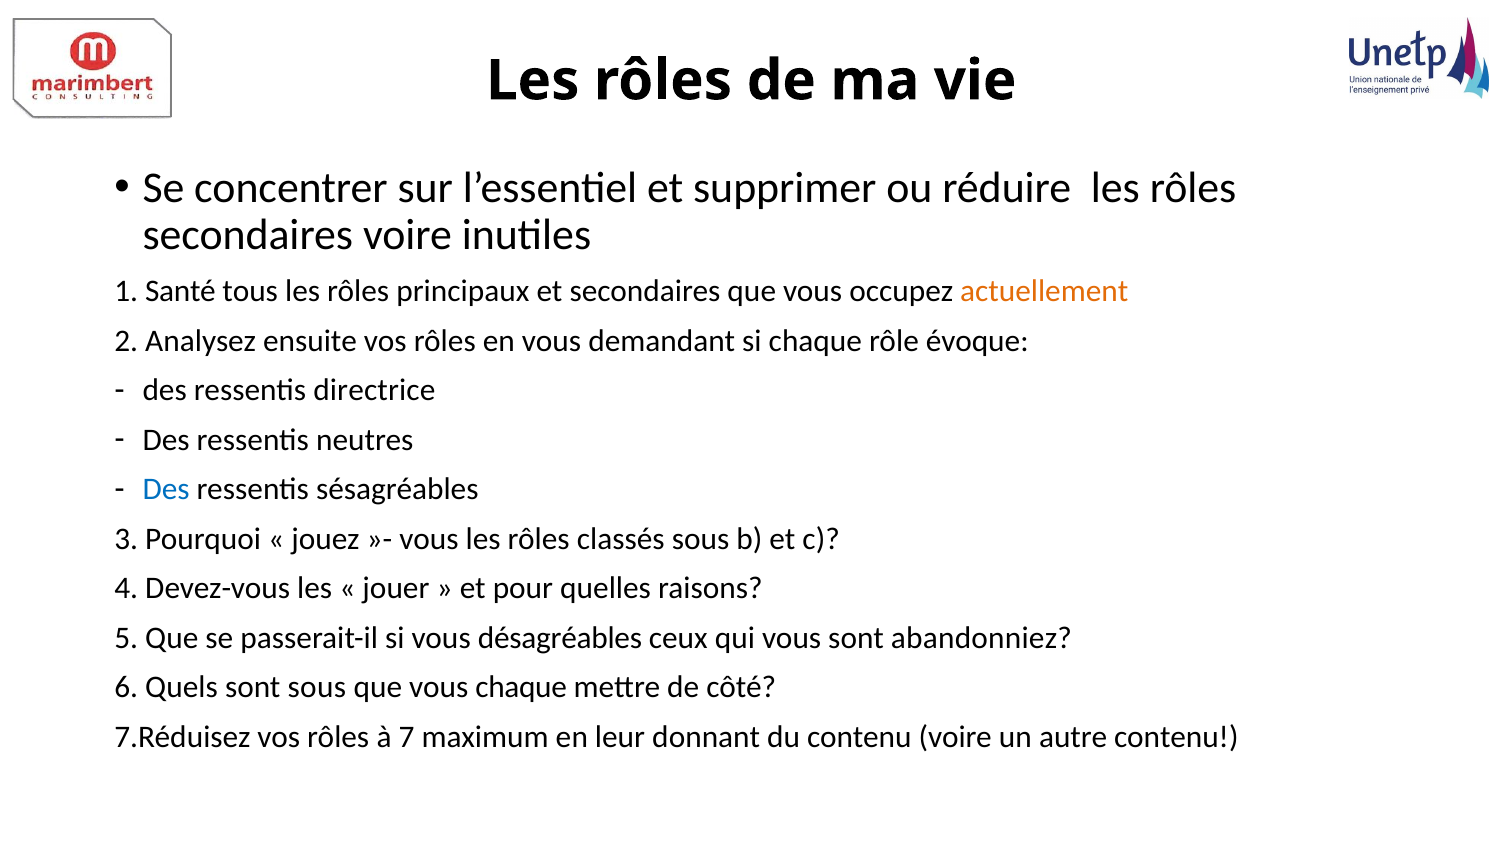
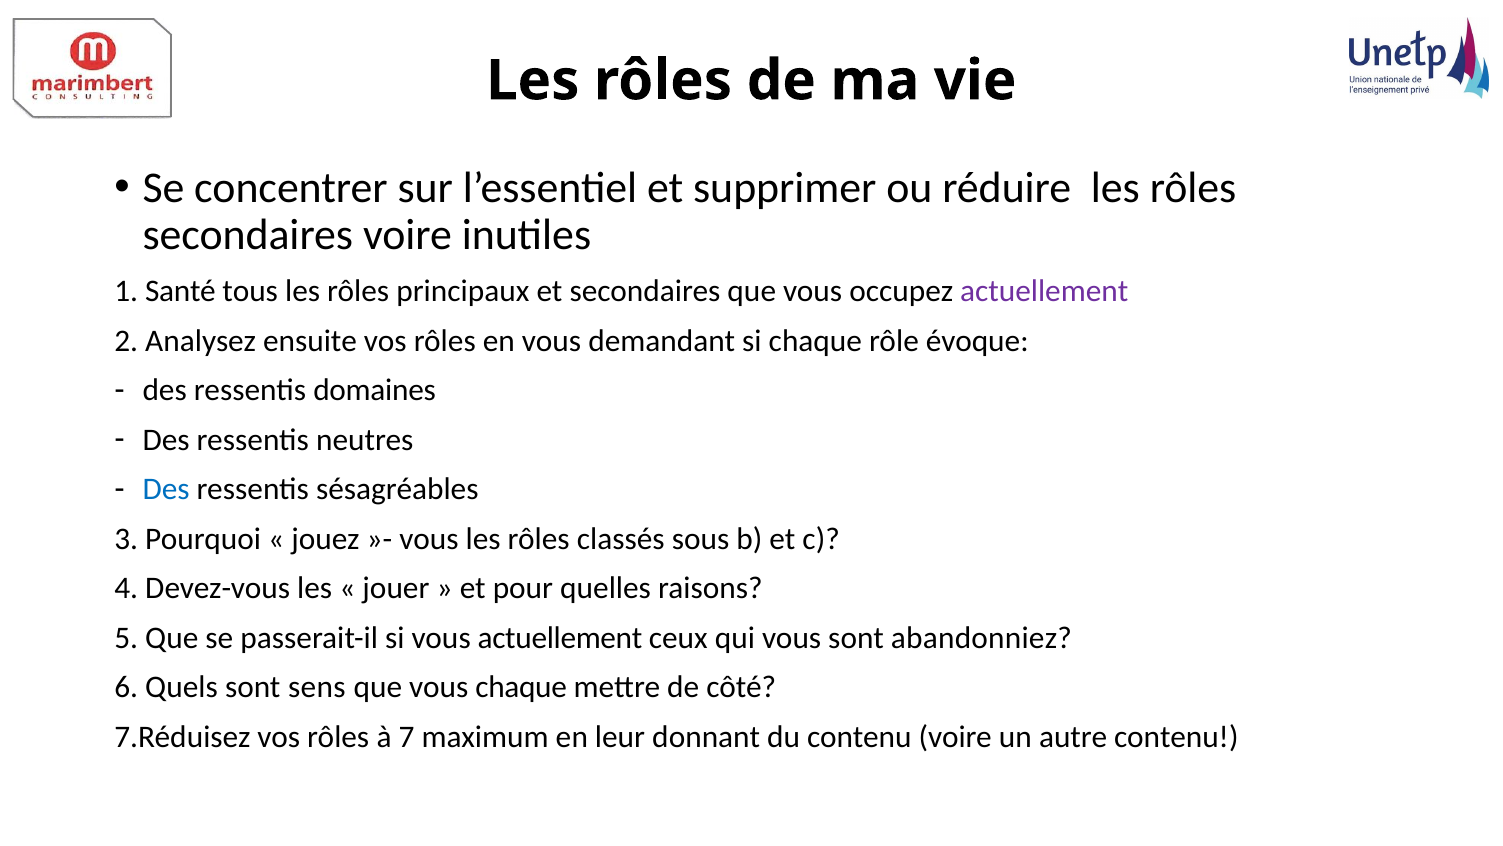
actuellement at (1044, 291) colour: orange -> purple
directrice: directrice -> domaines
vous désagréables: désagréables -> actuellement
sont sous: sous -> sens
